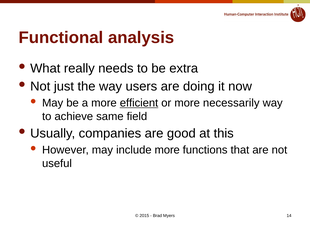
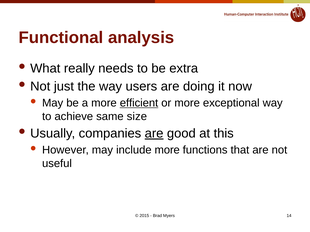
necessarily: necessarily -> exceptional
field: field -> size
are at (154, 134) underline: none -> present
